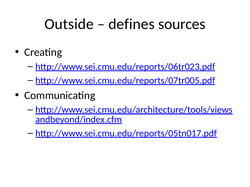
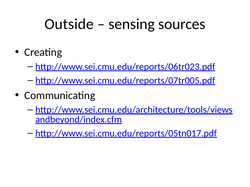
defines: defines -> sensing
